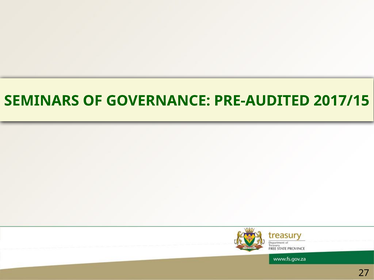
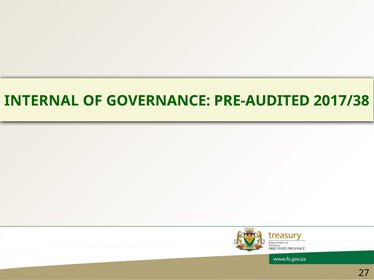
SEMINARS: SEMINARS -> INTERNAL
2017/15: 2017/15 -> 2017/38
